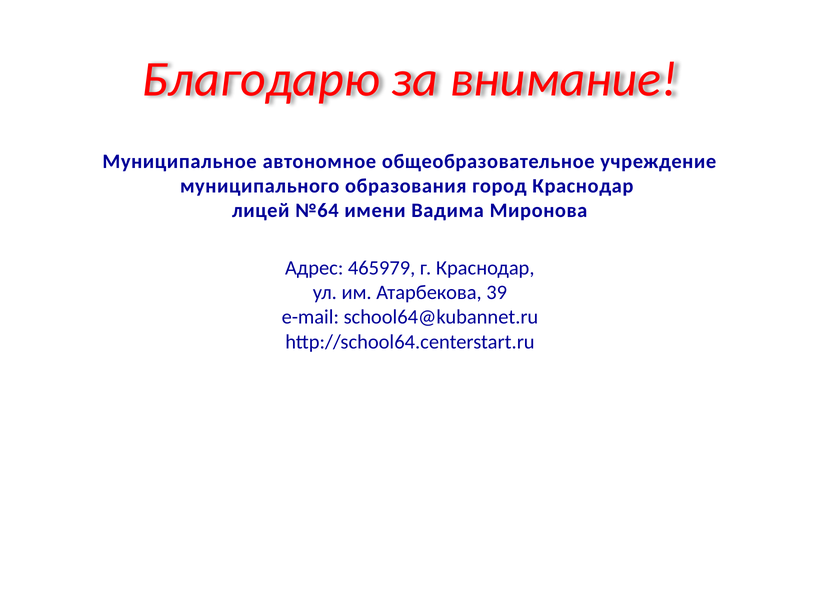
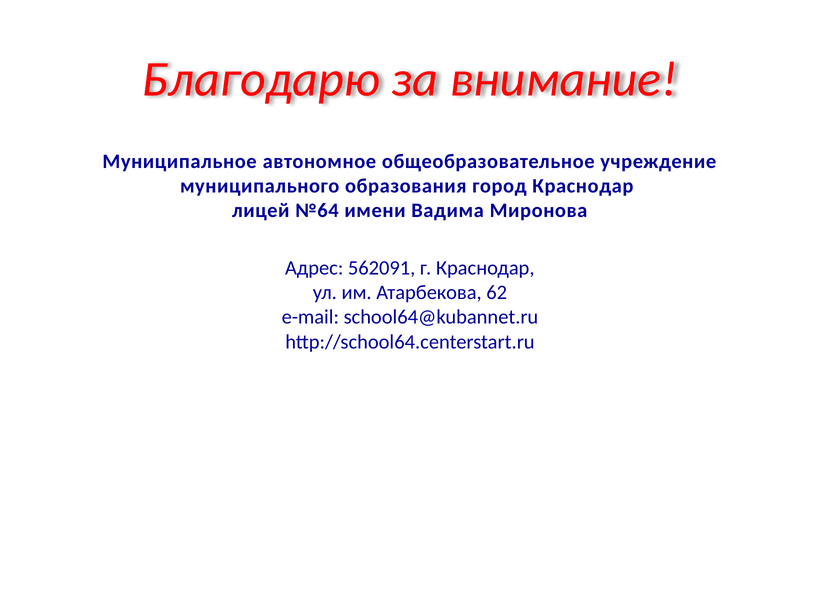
465979: 465979 -> 562091
39: 39 -> 62
